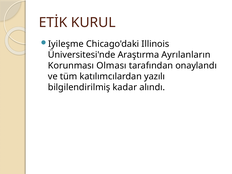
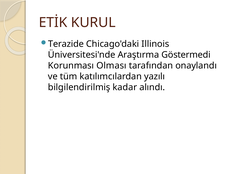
Iyileşme: Iyileşme -> Terazide
Ayrılanların: Ayrılanların -> Göstermedi
